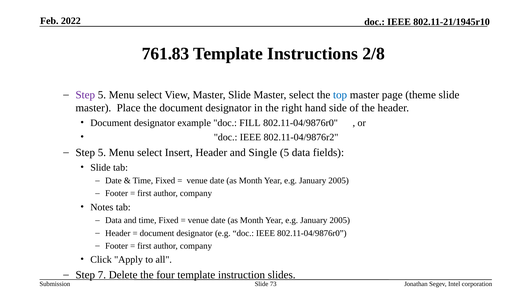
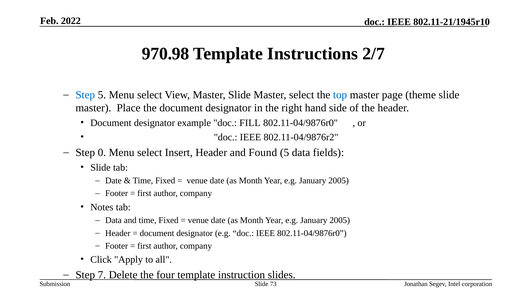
761.83: 761.83 -> 970.98
2/8: 2/8 -> 2/7
Step at (85, 95) colour: purple -> blue
5 at (102, 153): 5 -> 0
Single: Single -> Found
